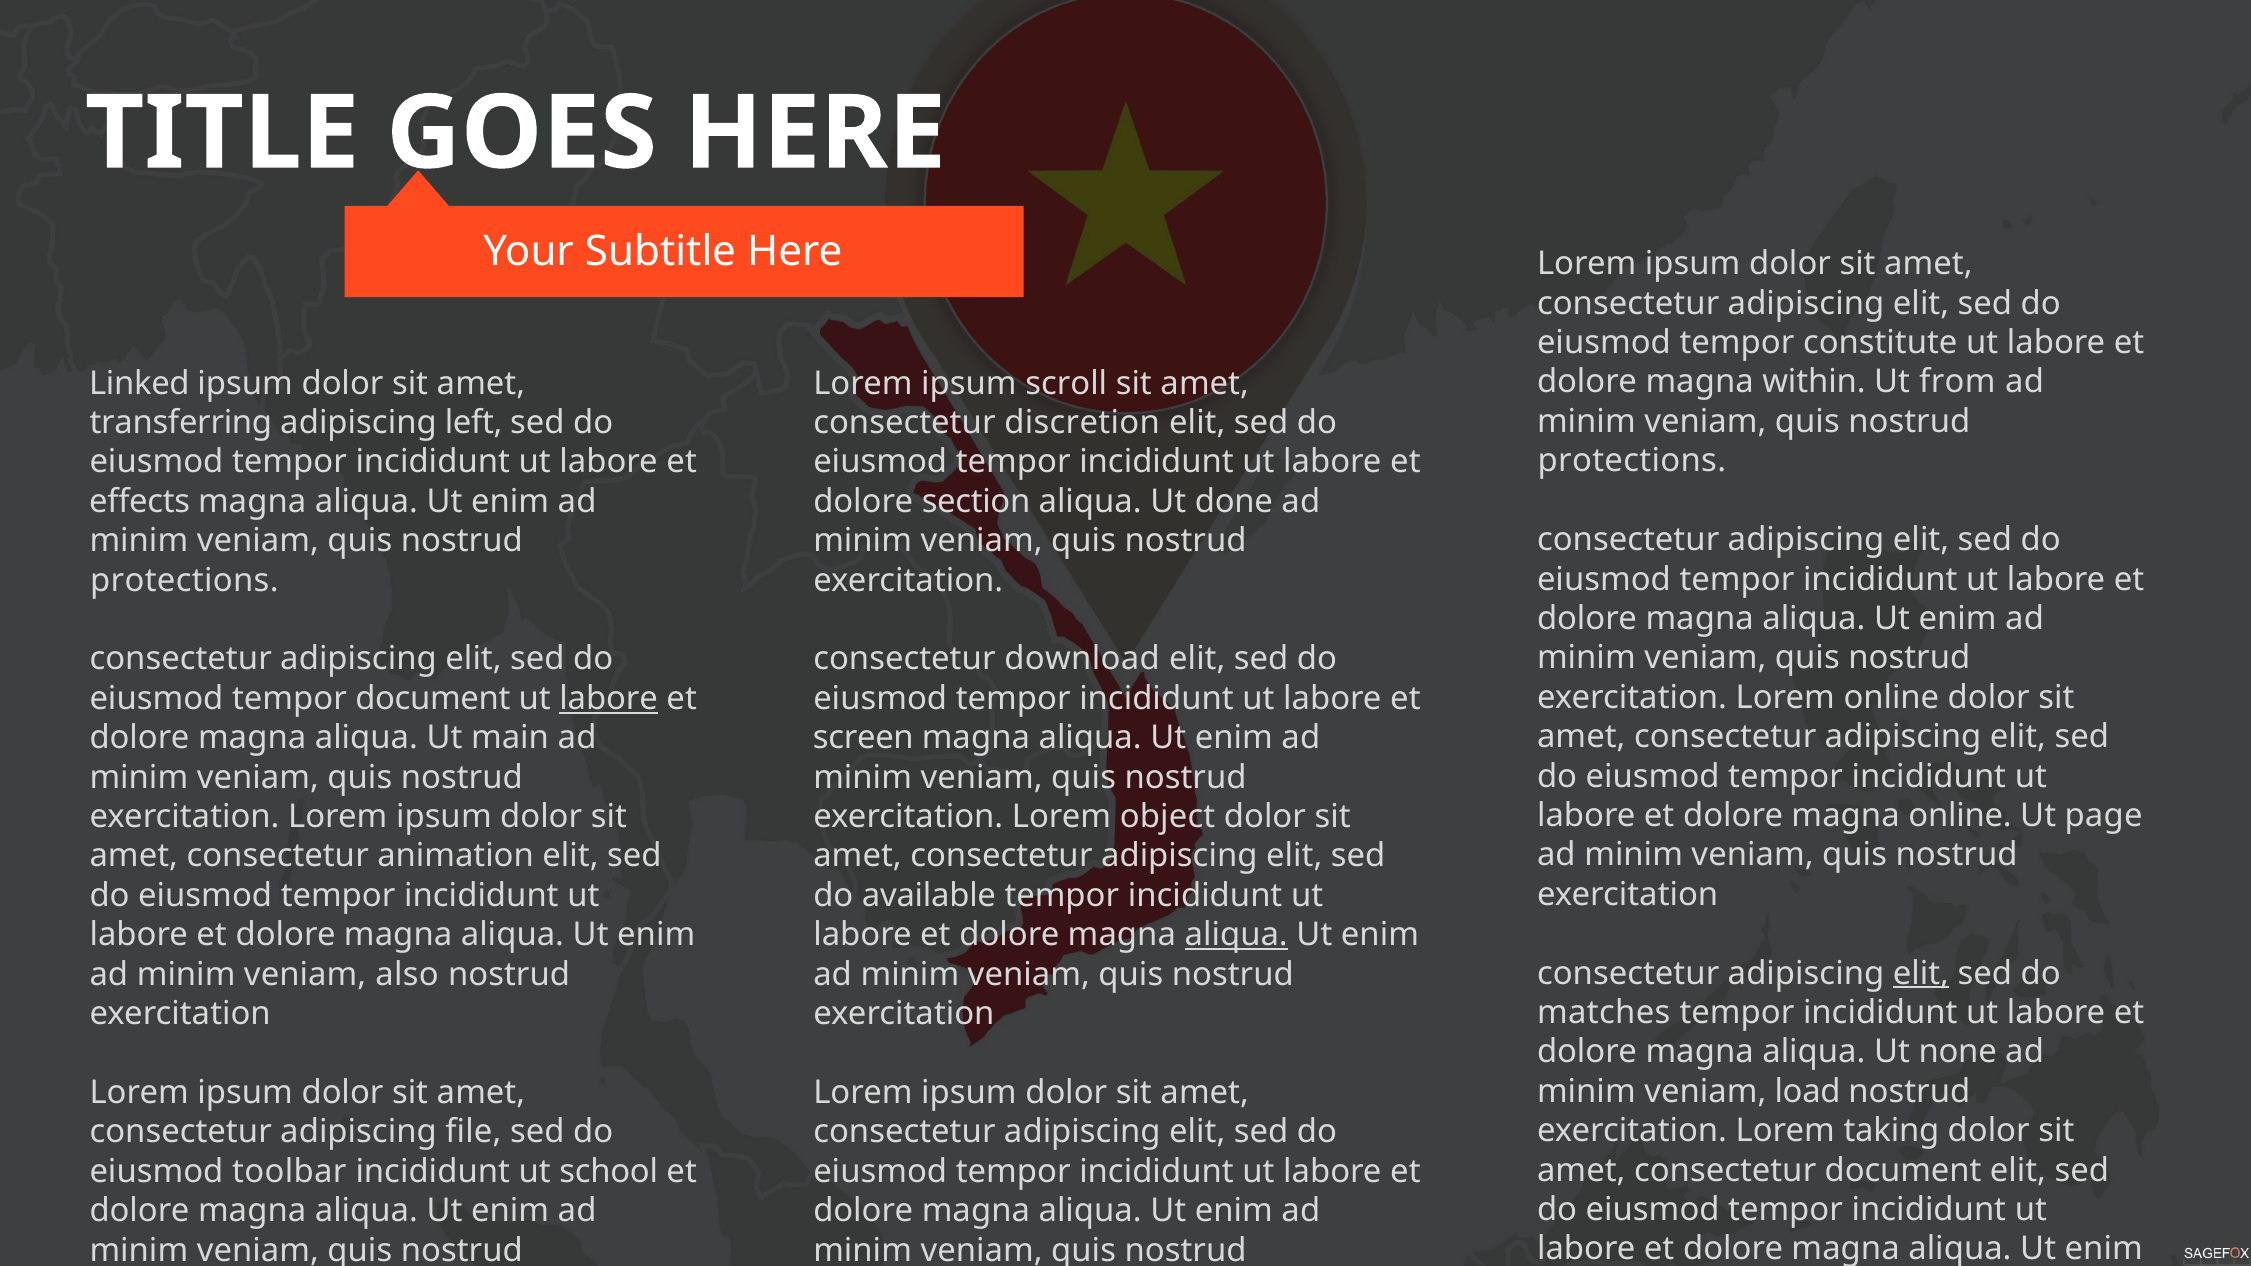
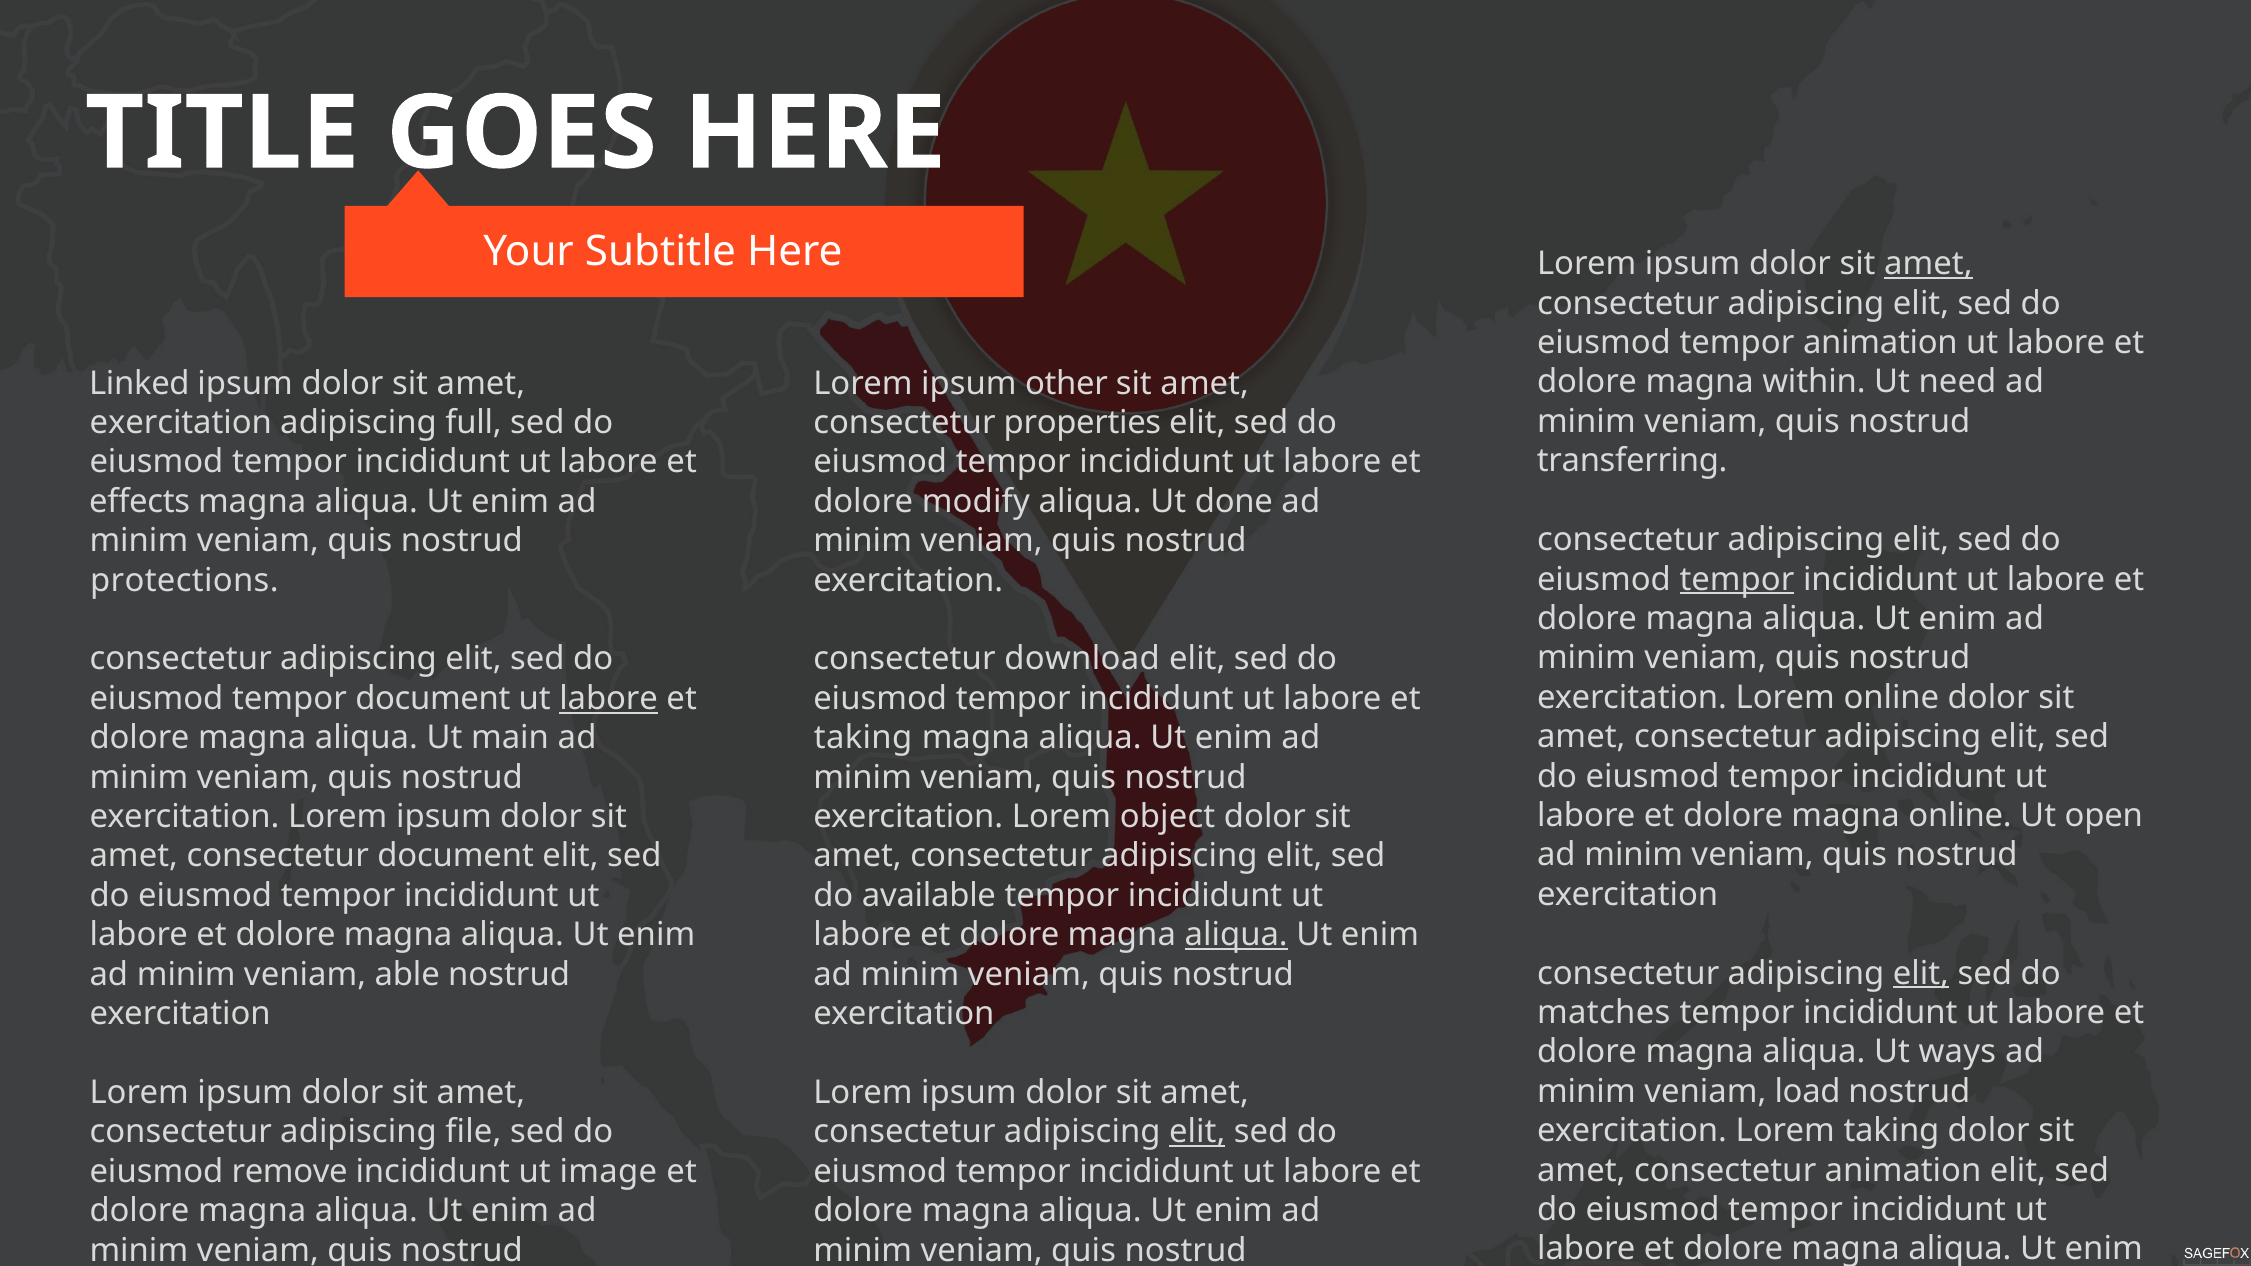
amet at (1928, 264) underline: none -> present
tempor constitute: constitute -> animation
from: from -> need
scroll: scroll -> other
transferring at (181, 423): transferring -> exercitation
left: left -> full
discretion: discretion -> properties
protections at (1632, 461): protections -> transferring
section: section -> modify
tempor at (1737, 579) underline: none -> present
screen at (863, 738): screen -> taking
page: page -> open
consectetur animation: animation -> document
also: also -> able
none: none -> ways
elit at (1197, 1132) underline: none -> present
consectetur document: document -> animation
toolbar: toolbar -> remove
school: school -> image
